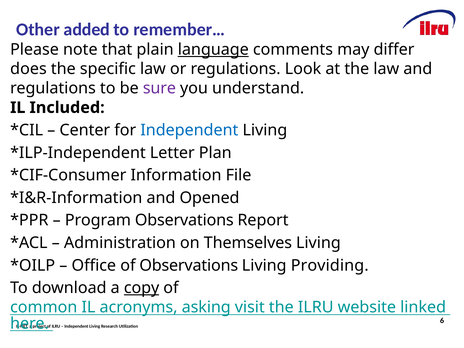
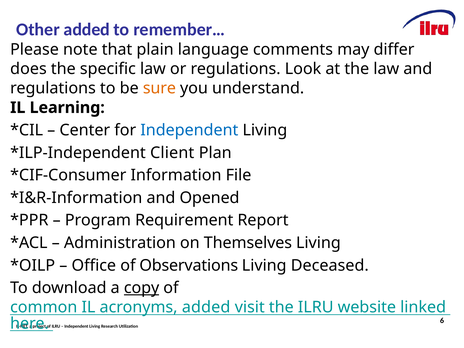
language underline: present -> none
sure colour: purple -> orange
Included: Included -> Learning
Letter: Letter -> Client
Program Observations: Observations -> Requirement
Providing: Providing -> Deceased
acronyms asking: asking -> added
